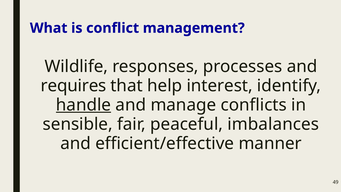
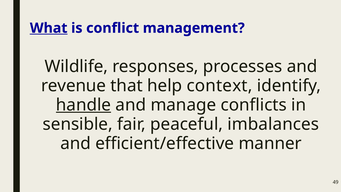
What underline: none -> present
requires: requires -> revenue
interest: interest -> context
